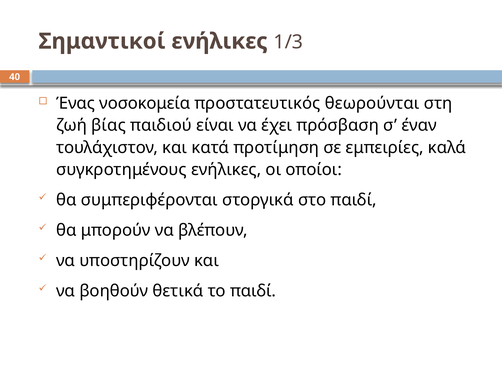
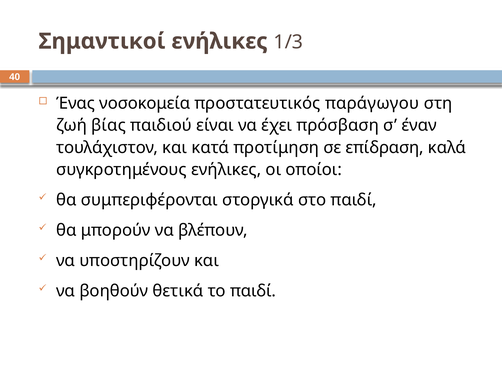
θεωρούνται: θεωρούνται -> παράγωγου
εμπειρίες: εμπειρίες -> επίδραση
